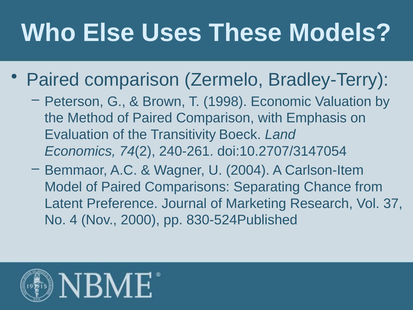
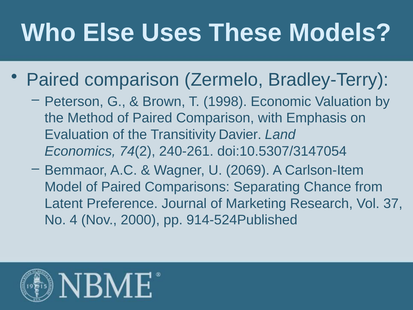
Boeck: Boeck -> Davier
doi:10.2707/3147054: doi:10.2707/3147054 -> doi:10.5307/3147054
2004: 2004 -> 2069
830-524Published: 830-524Published -> 914-524Published
